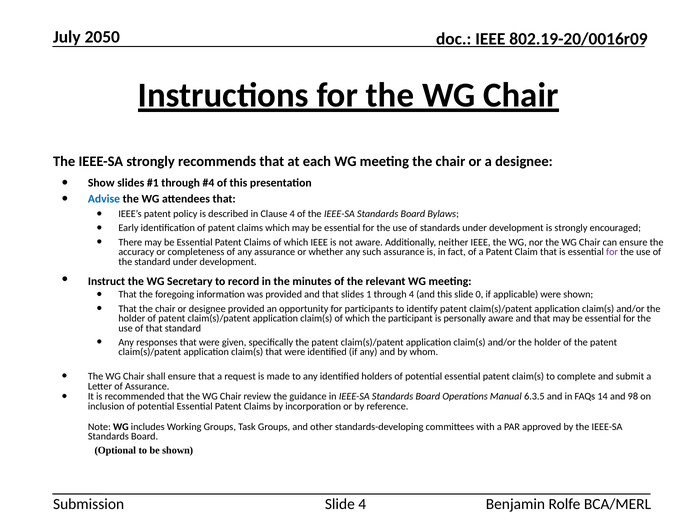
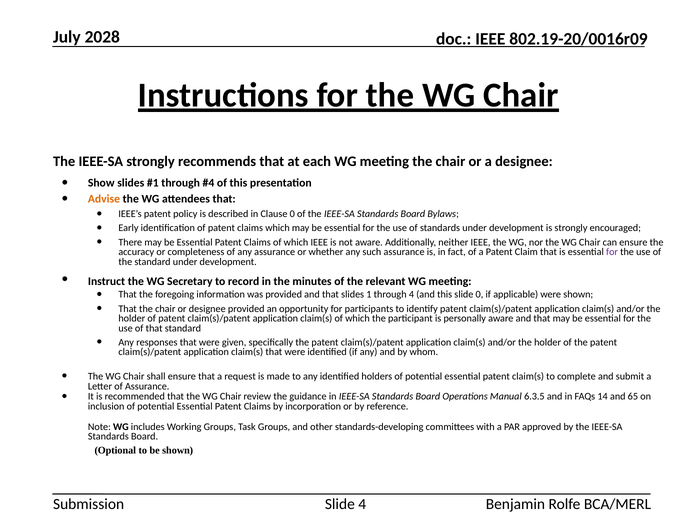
2050: 2050 -> 2028
Advise colour: blue -> orange
Clause 4: 4 -> 0
98: 98 -> 65
